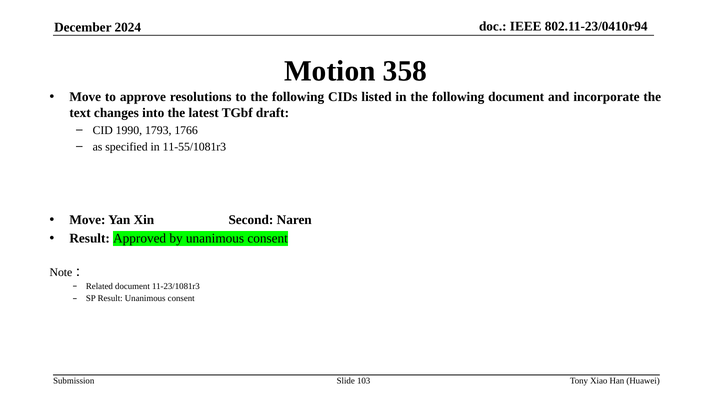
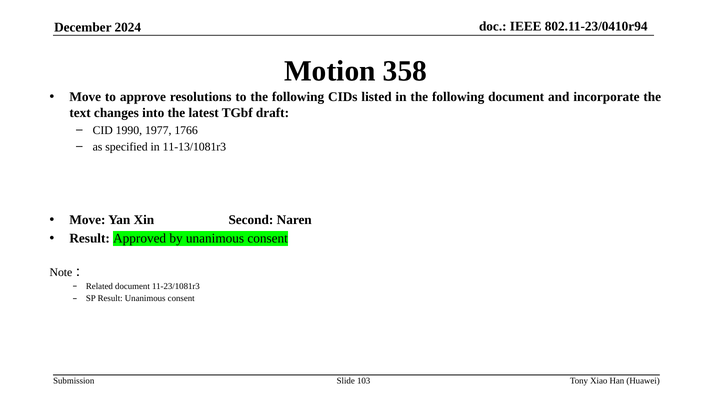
1793: 1793 -> 1977
11-55/1081r3: 11-55/1081r3 -> 11-13/1081r3
